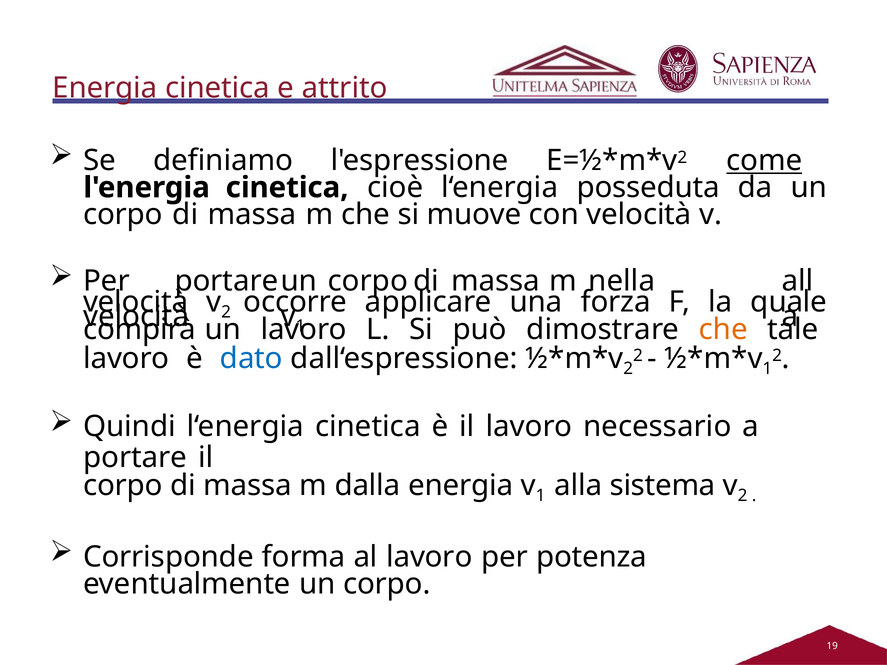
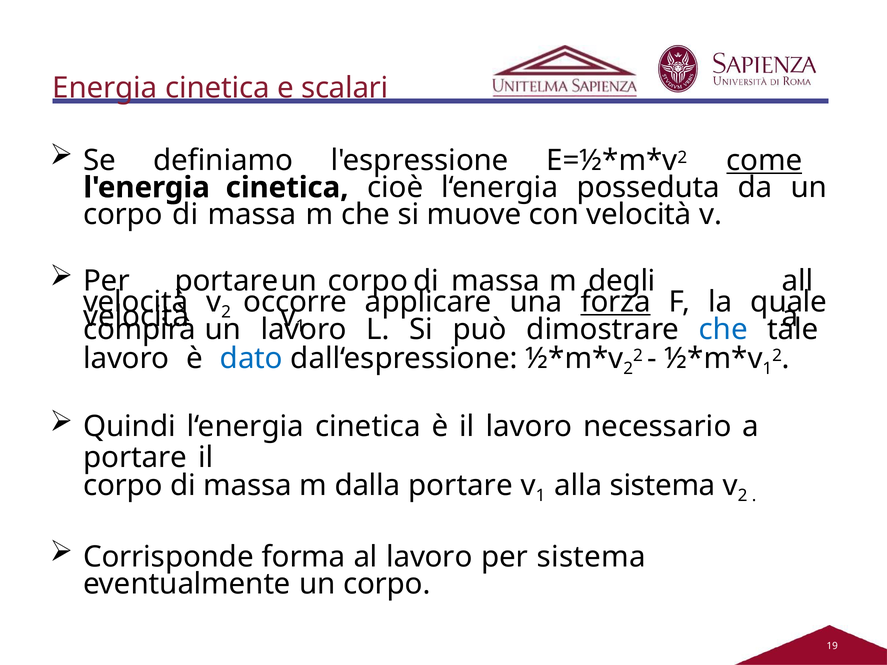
attrito: attrito -> scalari
nella: nella -> degli
forza underline: none -> present
che at (723, 330) colour: orange -> blue
dalla energia: energia -> portare
per potenza: potenza -> sistema
